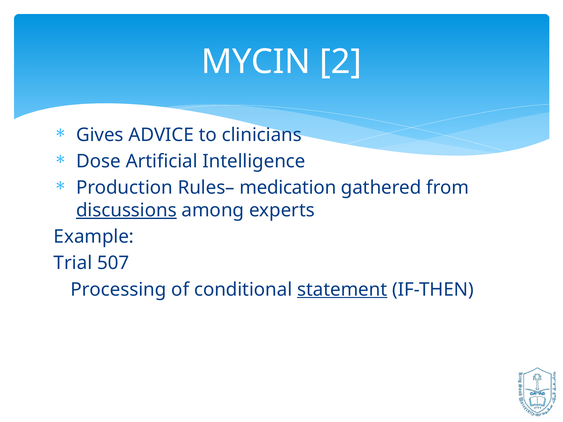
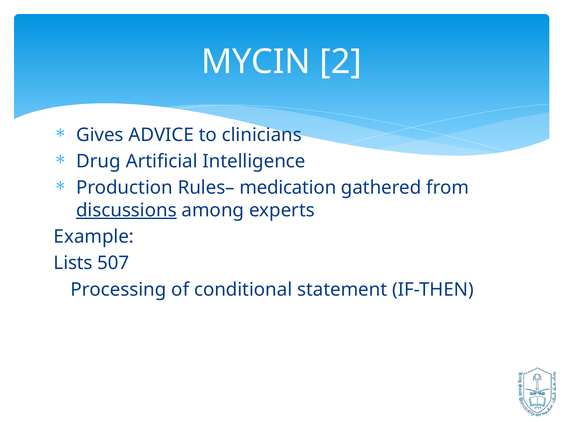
Dose: Dose -> Drug
Trial: Trial -> Lists
statement underline: present -> none
